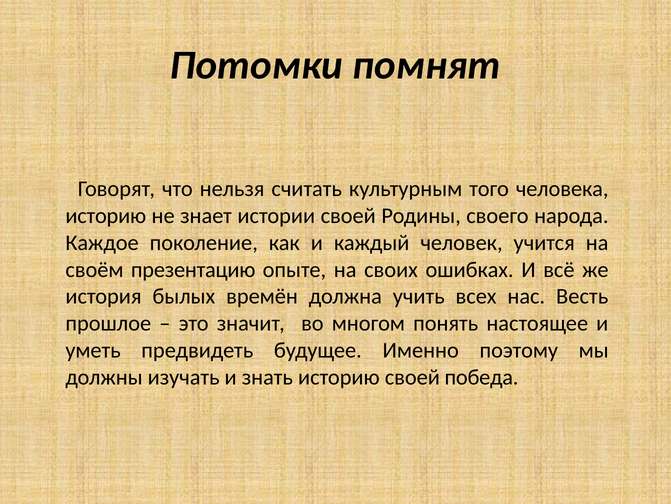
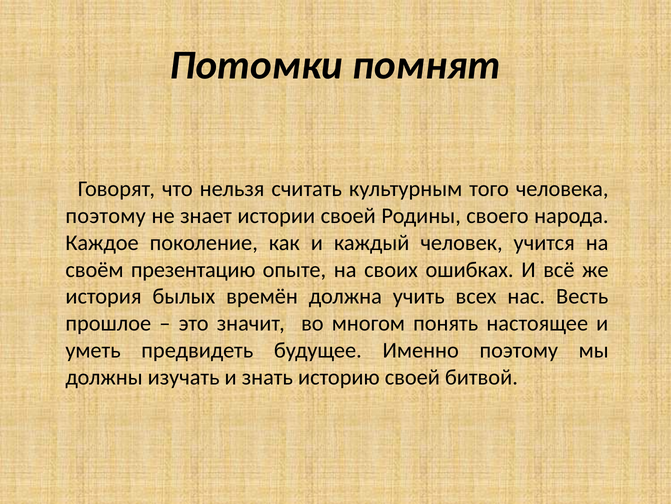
историю at (106, 216): историю -> поэтому
победа: победа -> битвой
